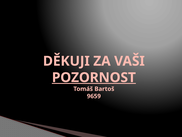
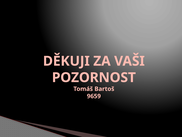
POZORNOST underline: present -> none
